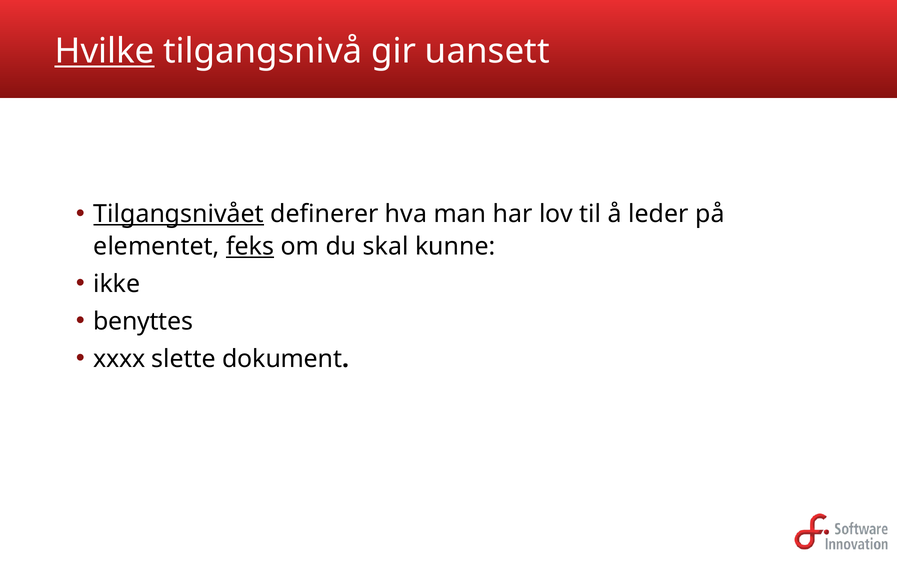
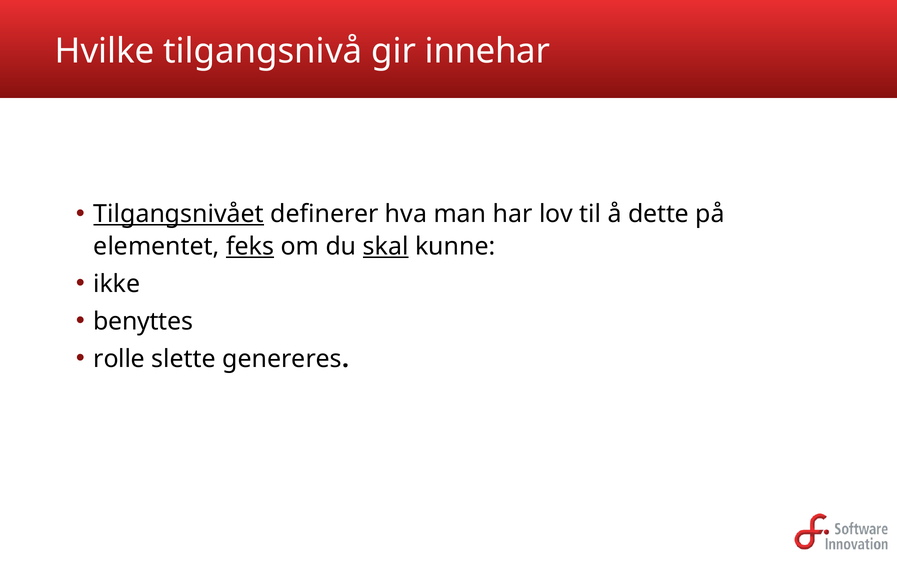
Hvilke underline: present -> none
uansett: uansett -> innehar
leder: leder -> dette
skal underline: none -> present
xxxx: xxxx -> rolle
dokument: dokument -> genereres
